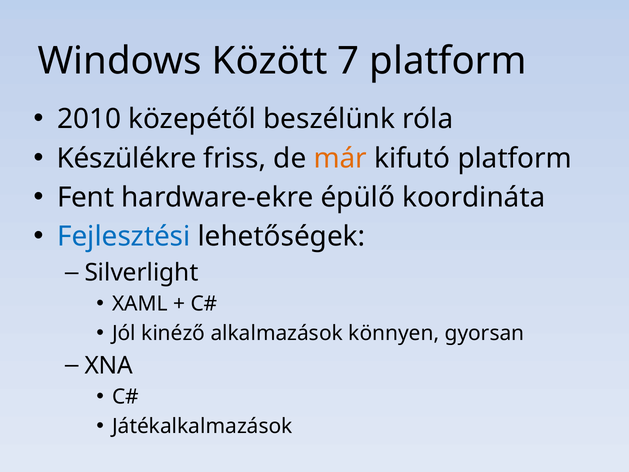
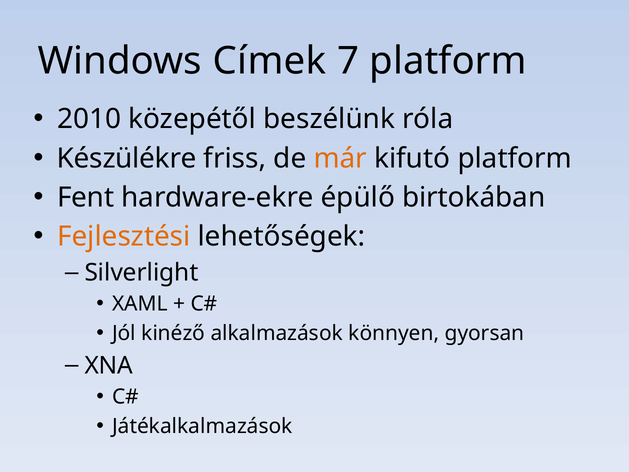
Között: Között -> Címek
koordináta: koordináta -> birtokában
Fejlesztési colour: blue -> orange
